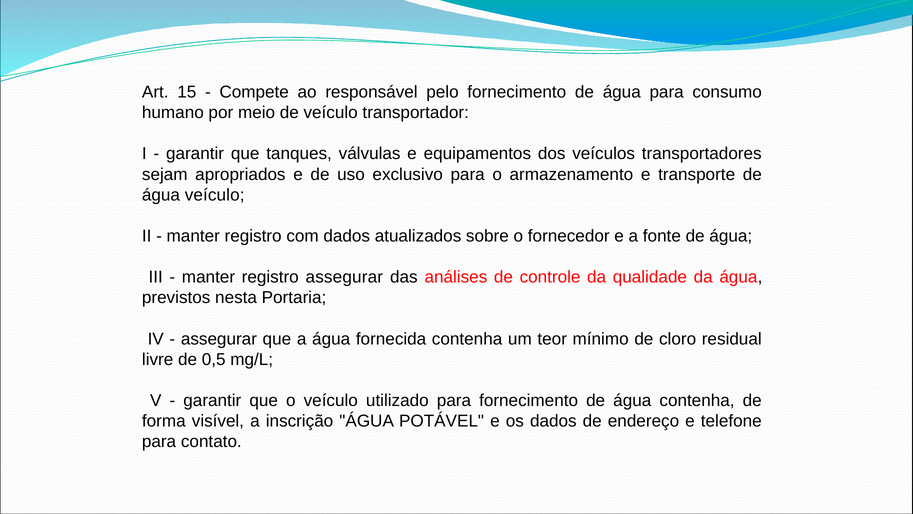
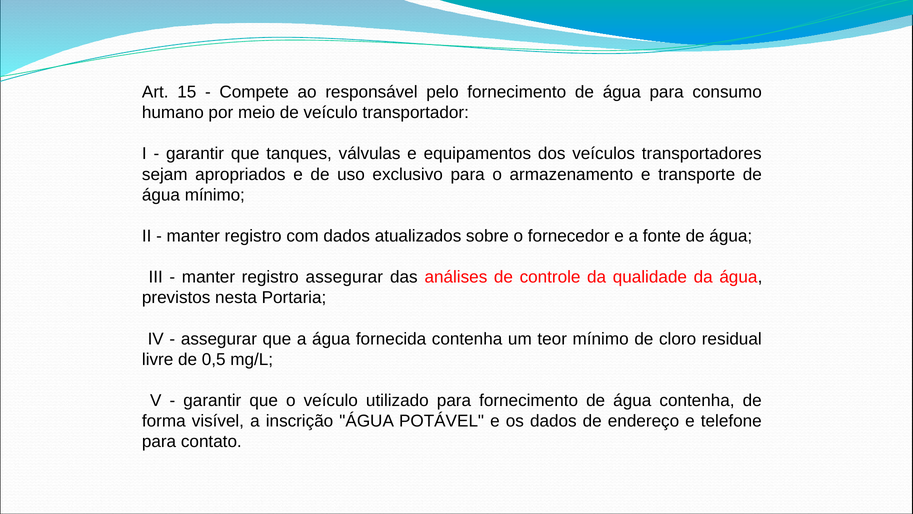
água veículo: veículo -> mínimo
